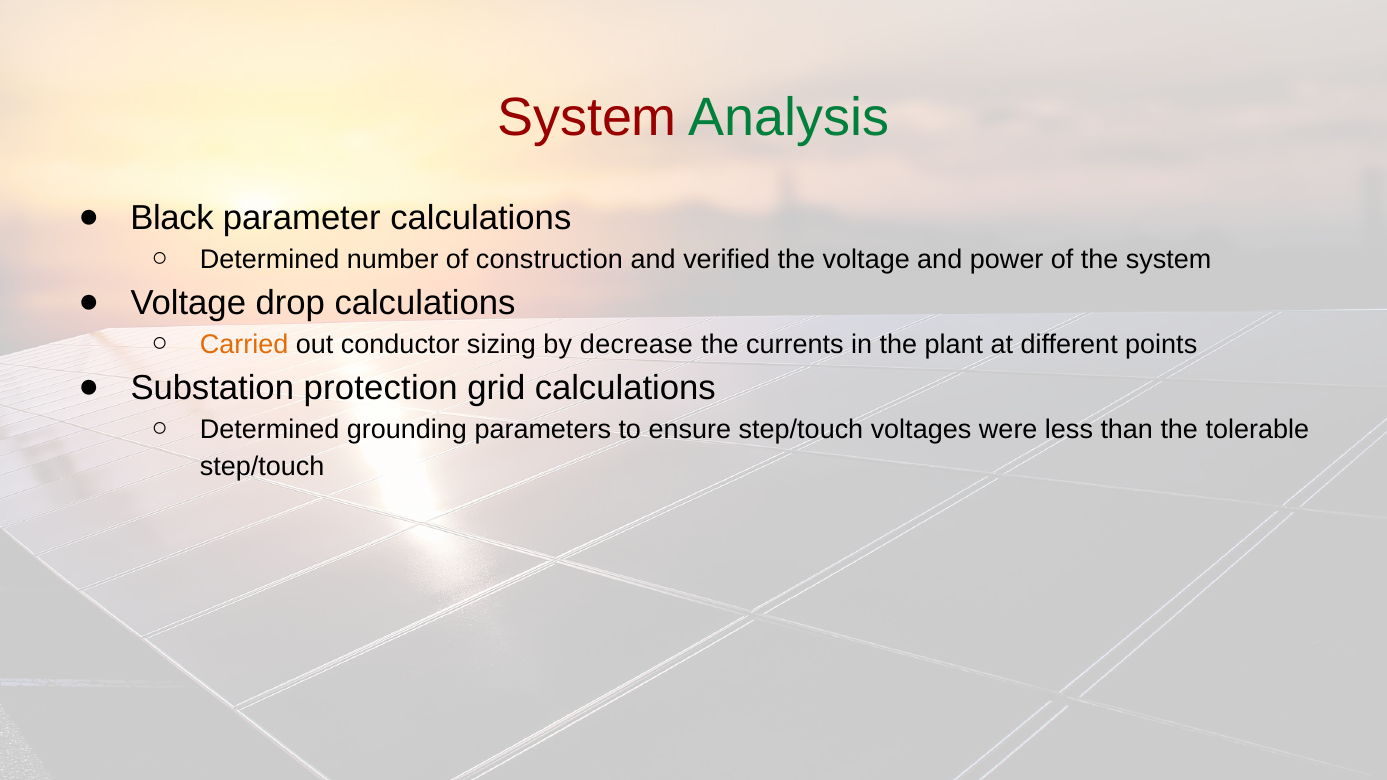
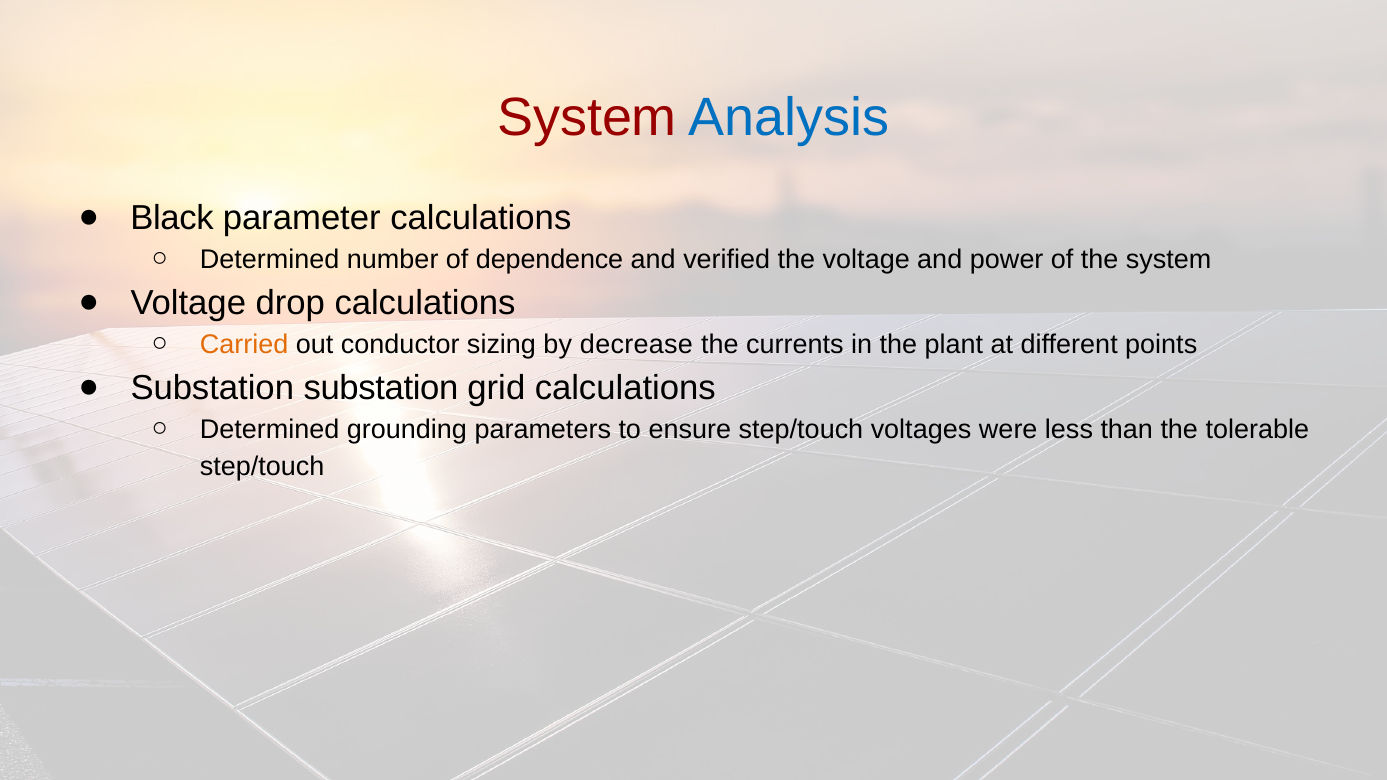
Analysis colour: green -> blue
construction: construction -> dependence
Substation protection: protection -> substation
